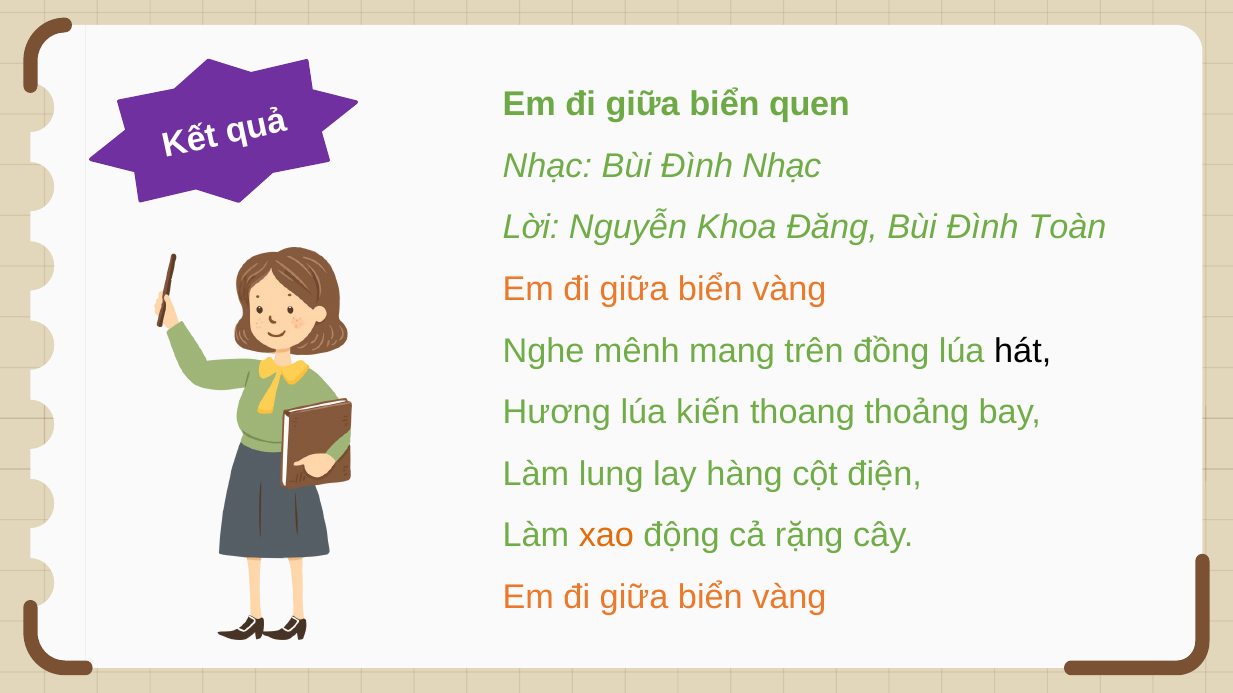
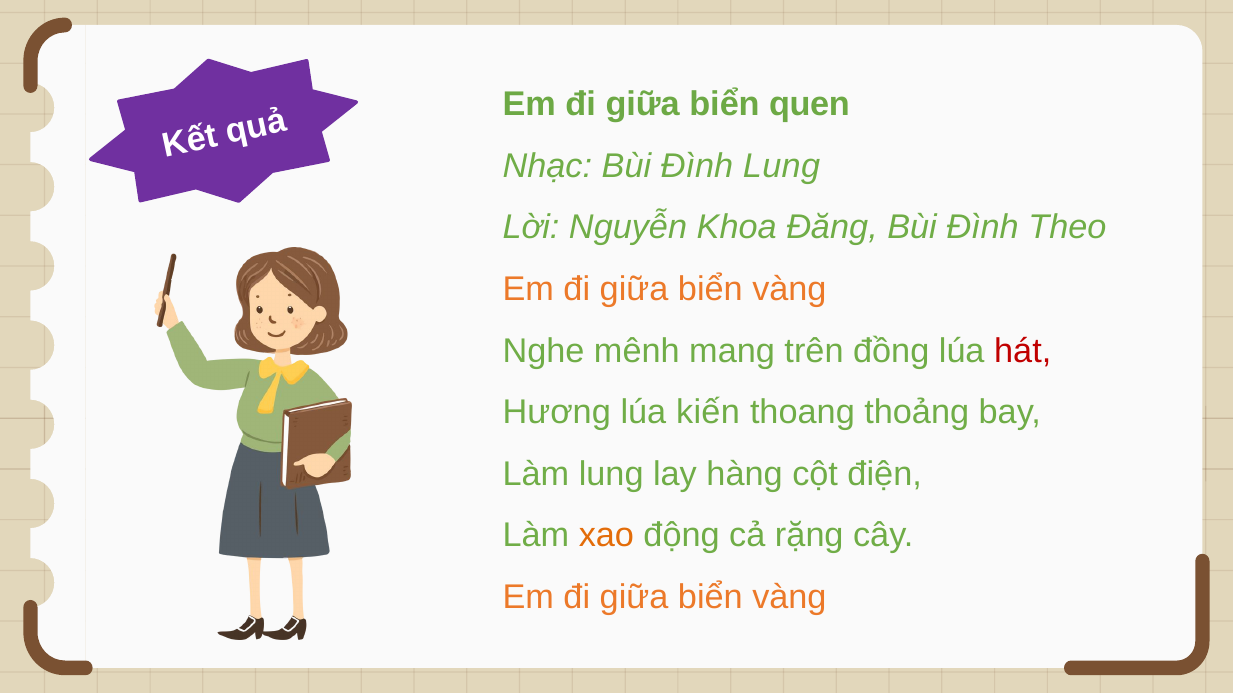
Đình Nhạc: Nhạc -> Lung
Toàn: Toàn -> Theo
hát colour: black -> red
